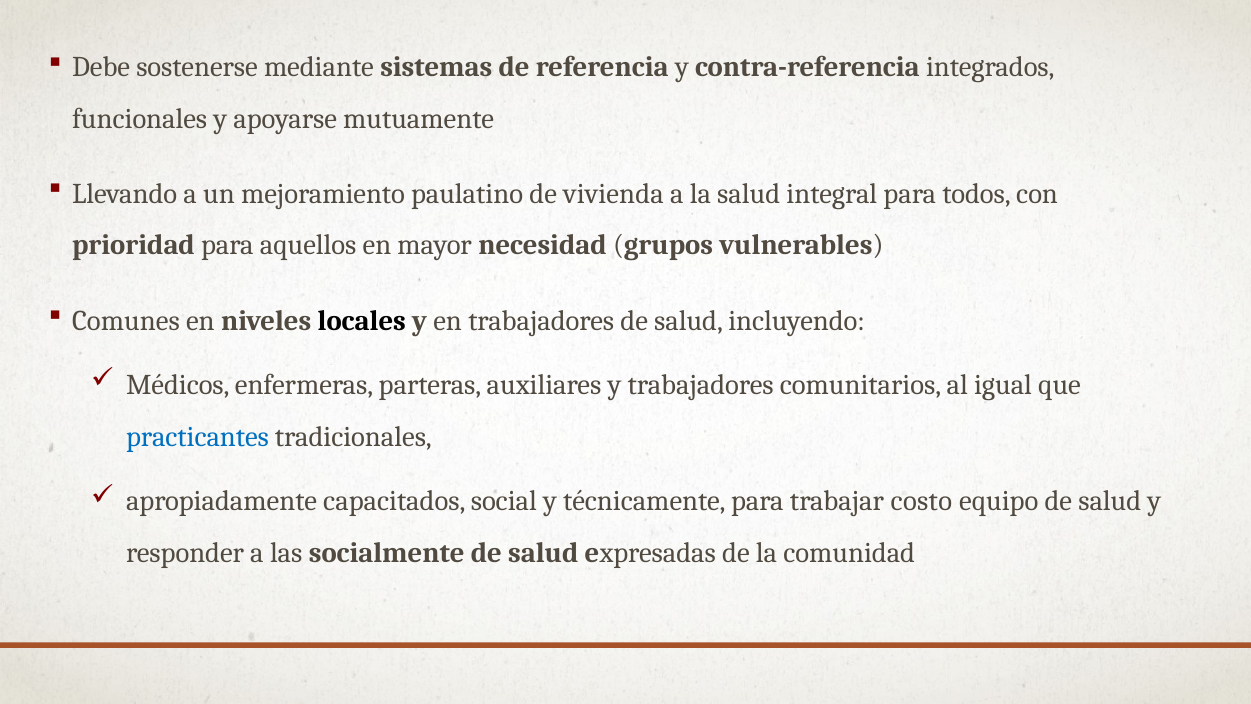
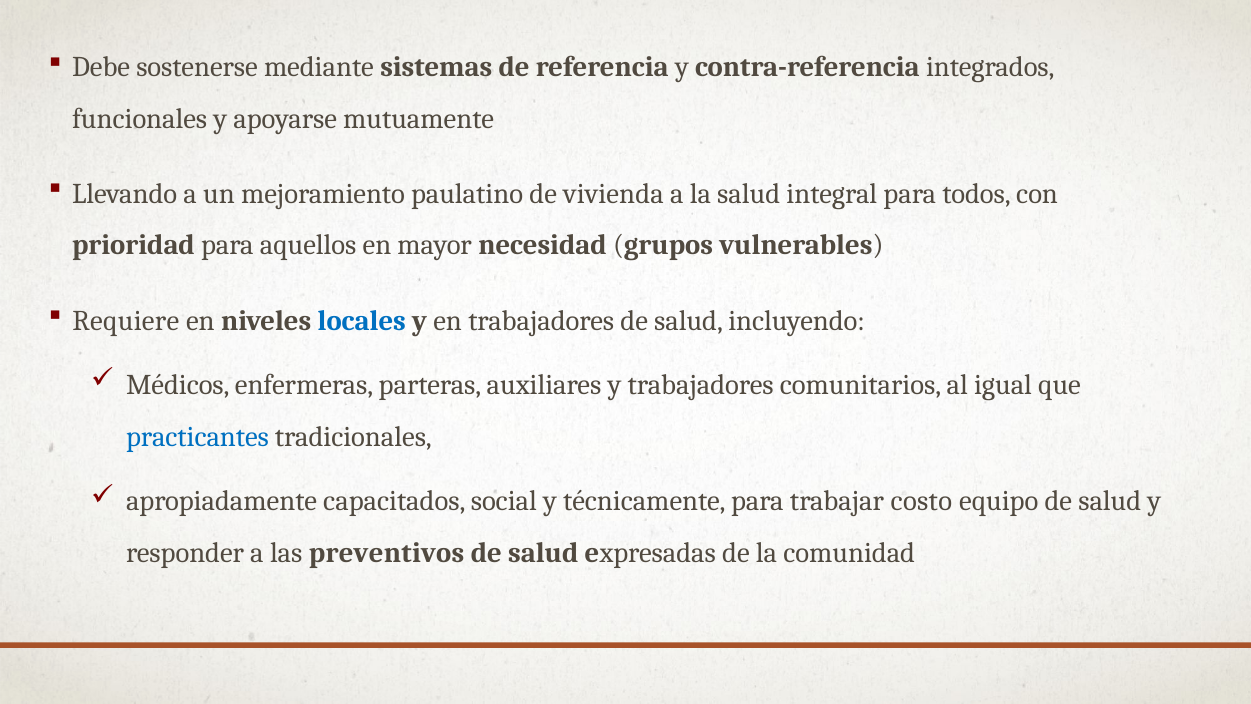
Comunes: Comunes -> Requiere
locales colour: black -> blue
socialmente: socialmente -> preventivos
